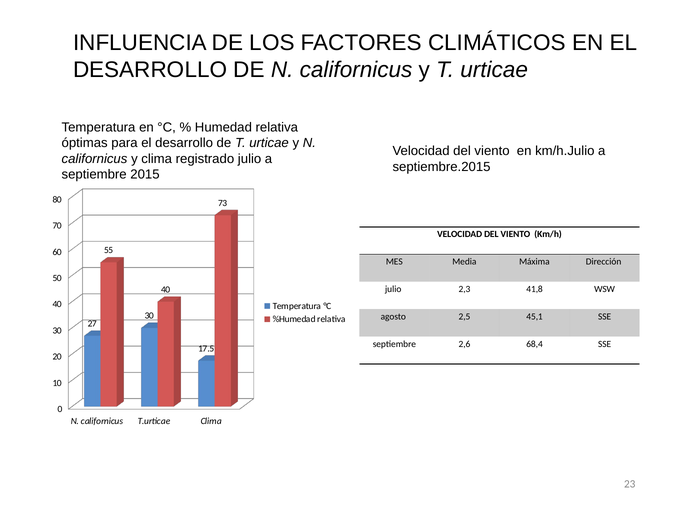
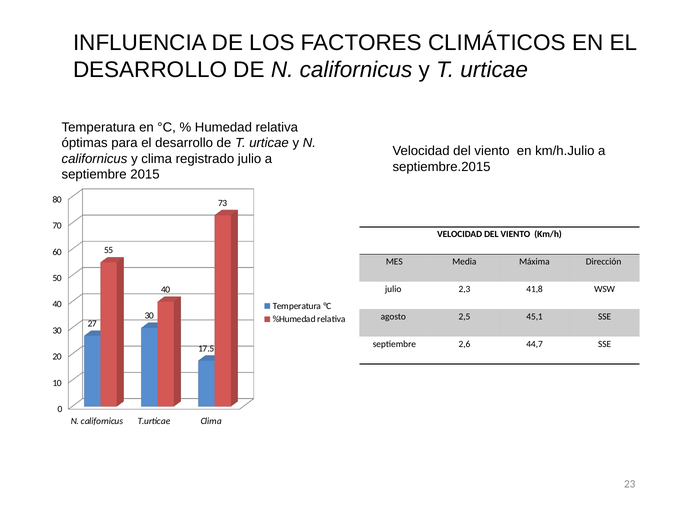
68,4: 68,4 -> 44,7
